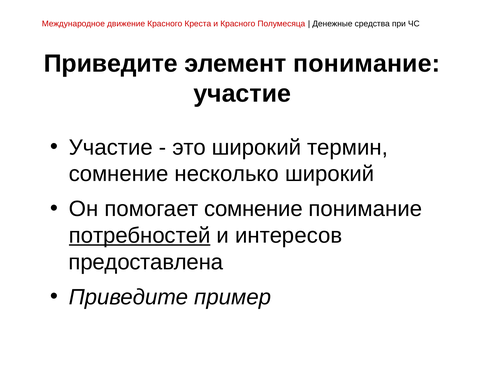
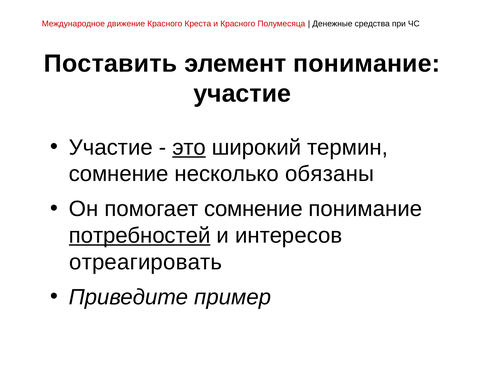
Приведите at (111, 64): Приведите -> Поставить
это underline: none -> present
несколько широкий: широкий -> обязаны
предоставлена: предоставлена -> отреагировать
